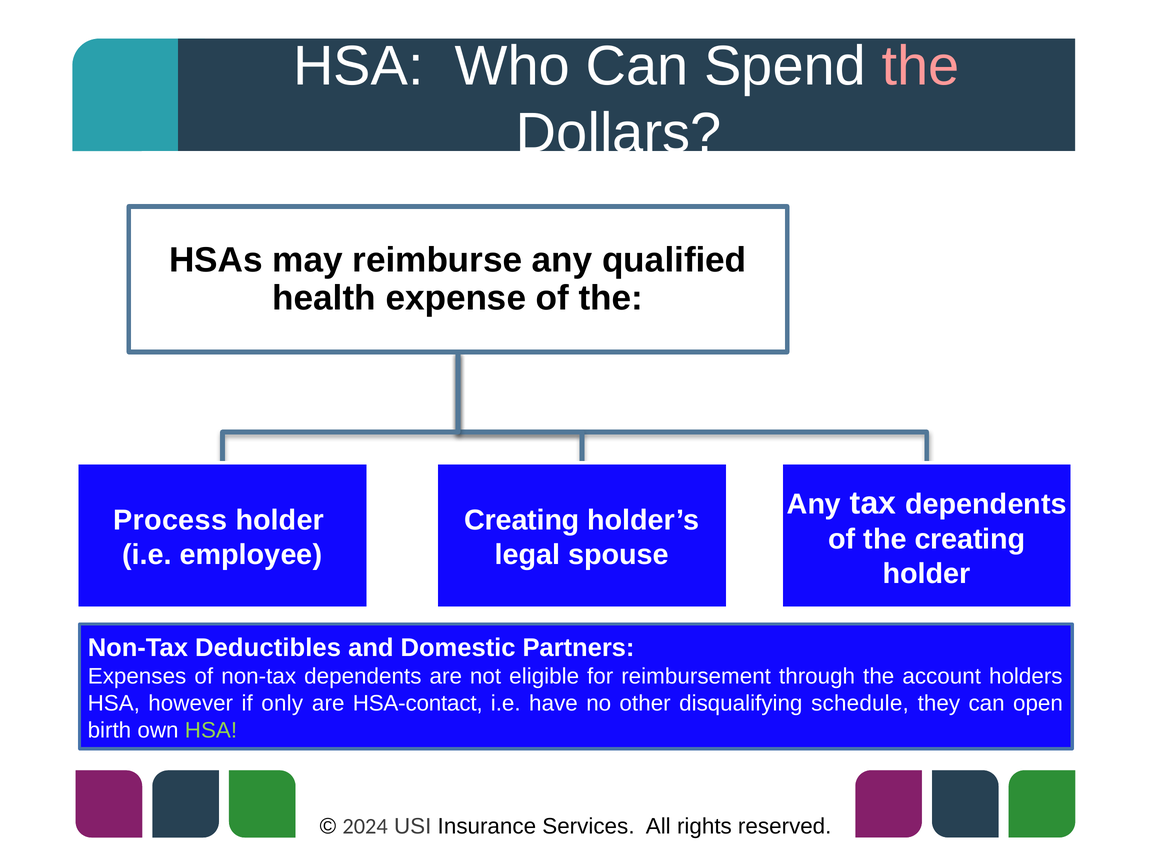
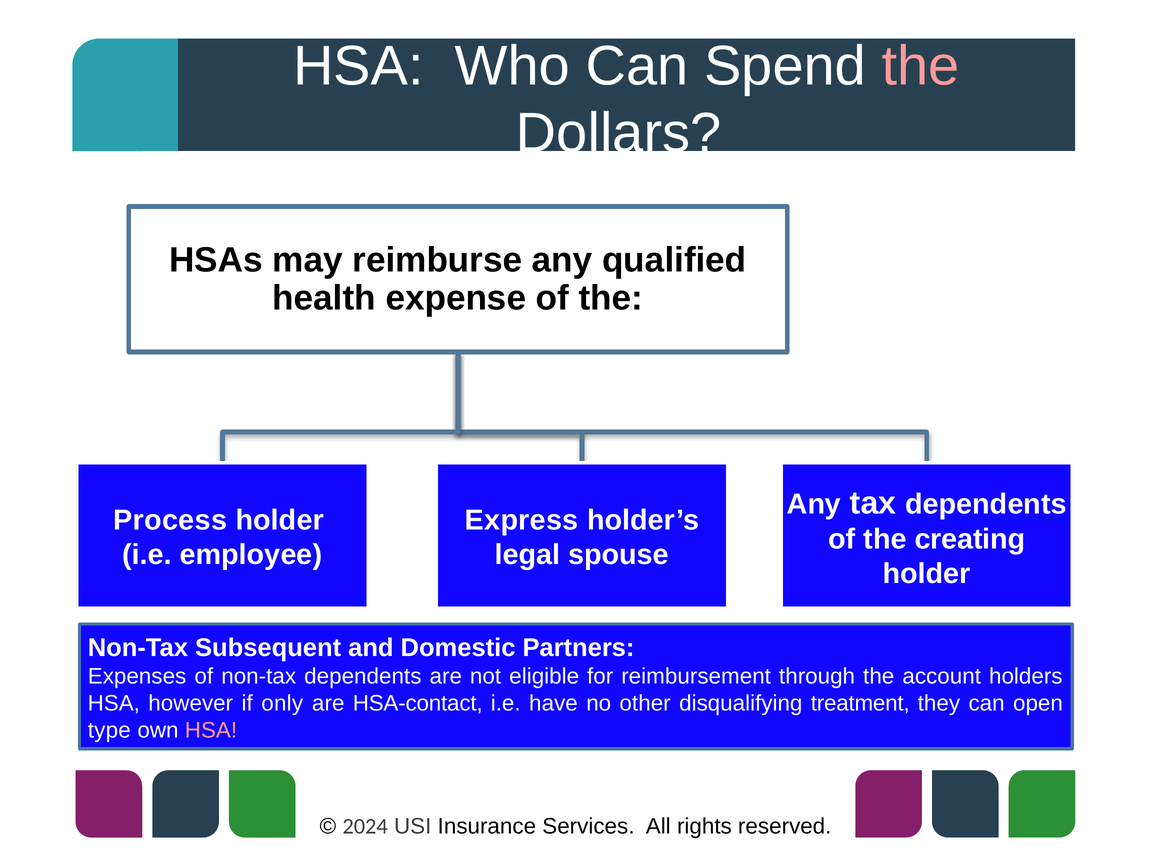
Creating at (522, 520): Creating -> Express
Deductibles: Deductibles -> Subsequent
schedule: schedule -> treatment
birth: birth -> type
HSA at (211, 730) colour: light green -> pink
